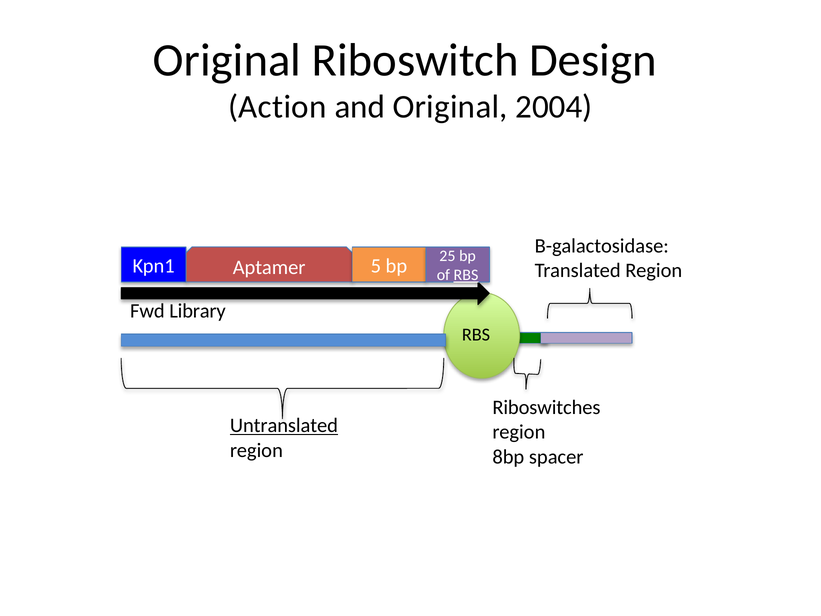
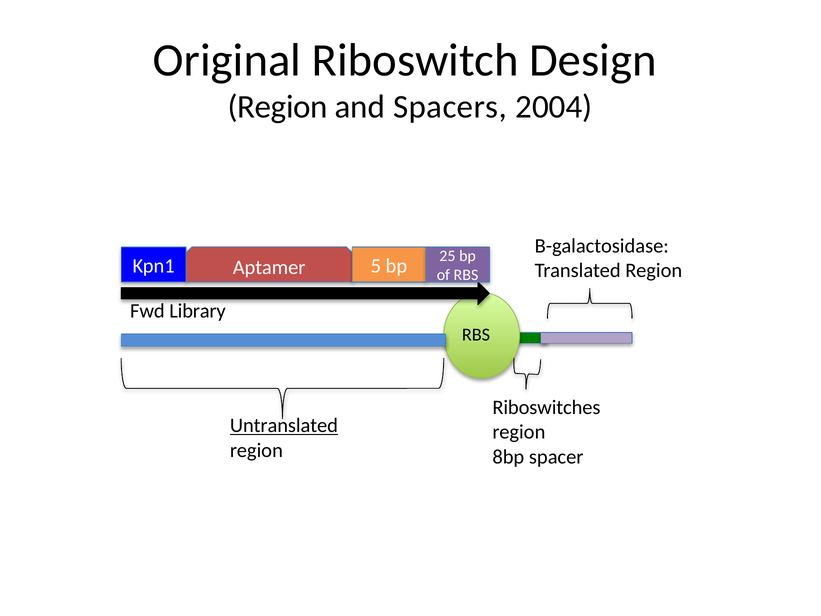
Action at (277, 107): Action -> Region
and Original: Original -> Spacers
RBS at (466, 275) underline: present -> none
